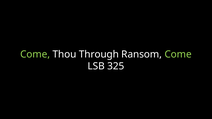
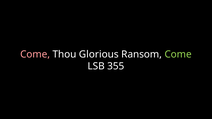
Come at (35, 54) colour: light green -> pink
Through: Through -> Glorious
325: 325 -> 355
